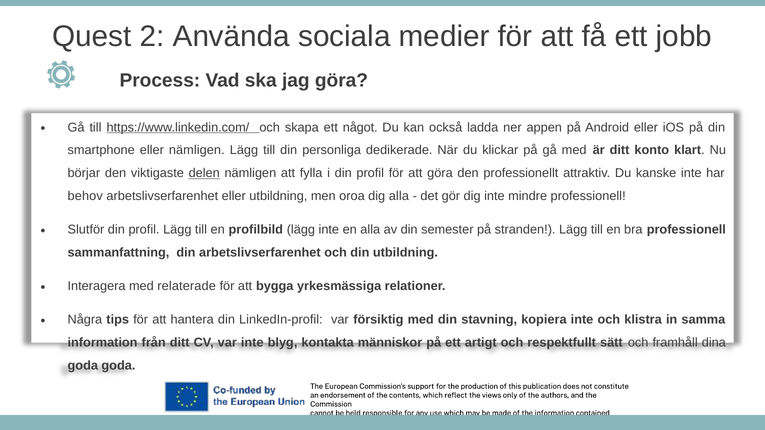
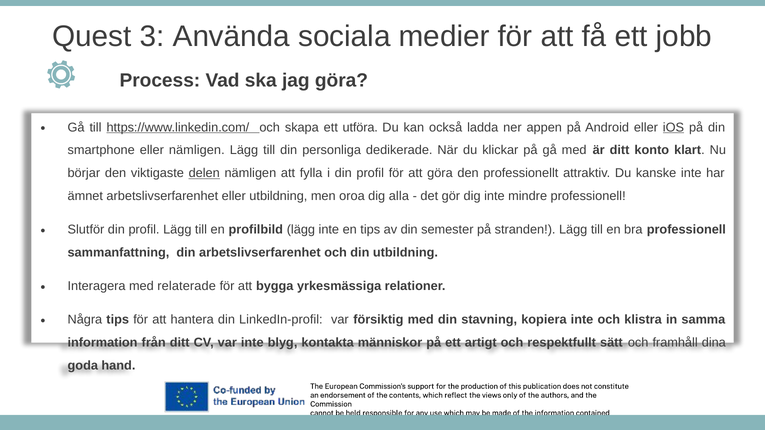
2: 2 -> 3
något: något -> utföra
iOS underline: none -> present
behov: behov -> ämnet
en alla: alla -> tips
goda goda: goda -> hand
